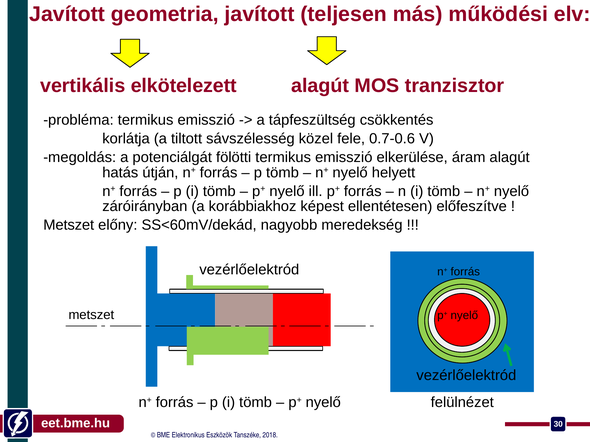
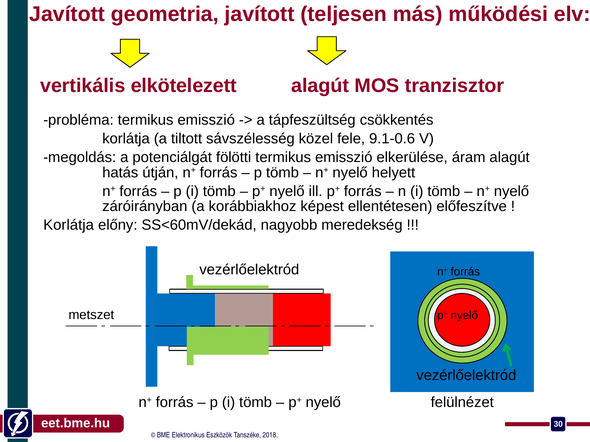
0.7-0.6: 0.7-0.6 -> 9.1-0.6
Metszet at (69, 225): Metszet -> Korlátja
